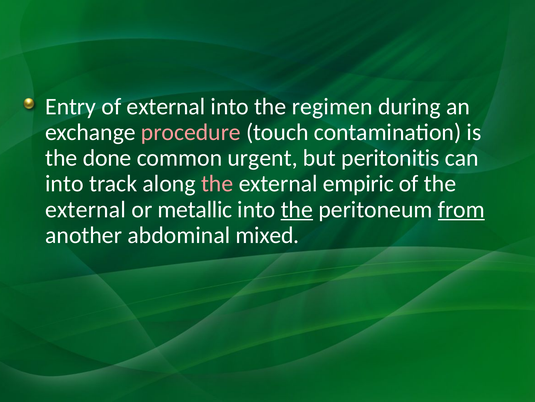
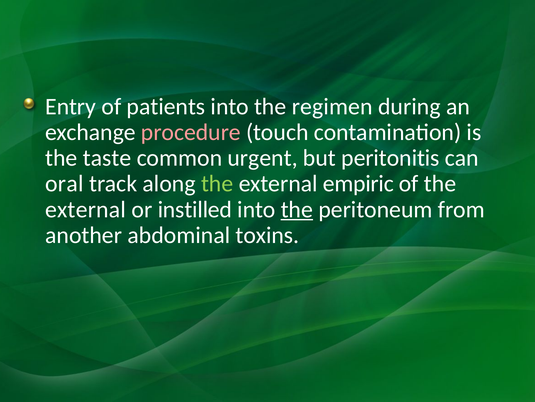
of external: external -> patients
done: done -> taste
into at (64, 183): into -> oral
the at (217, 183) colour: pink -> light green
metallic: metallic -> instilled
from underline: present -> none
mixed: mixed -> toxins
